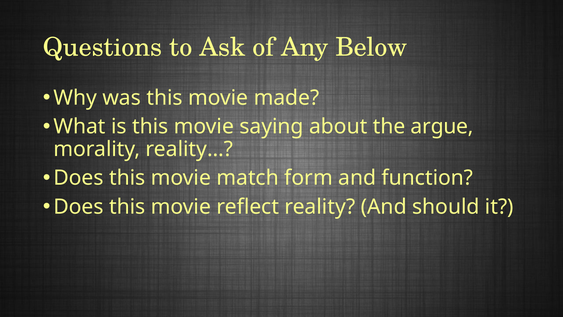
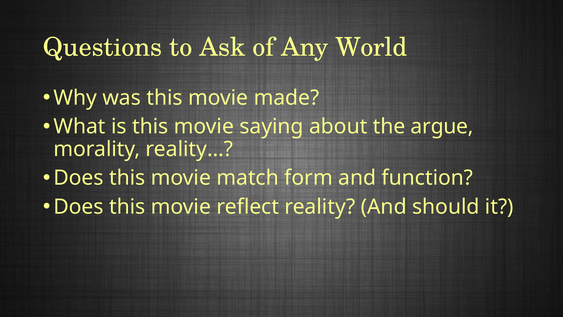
Below: Below -> World
